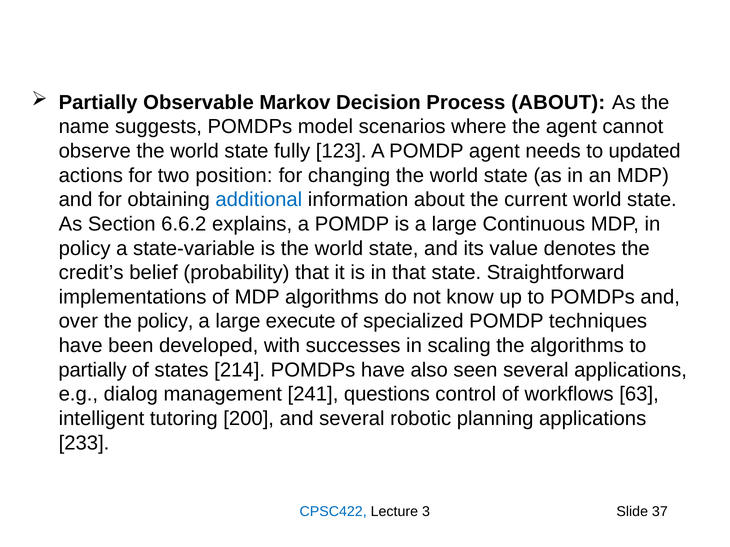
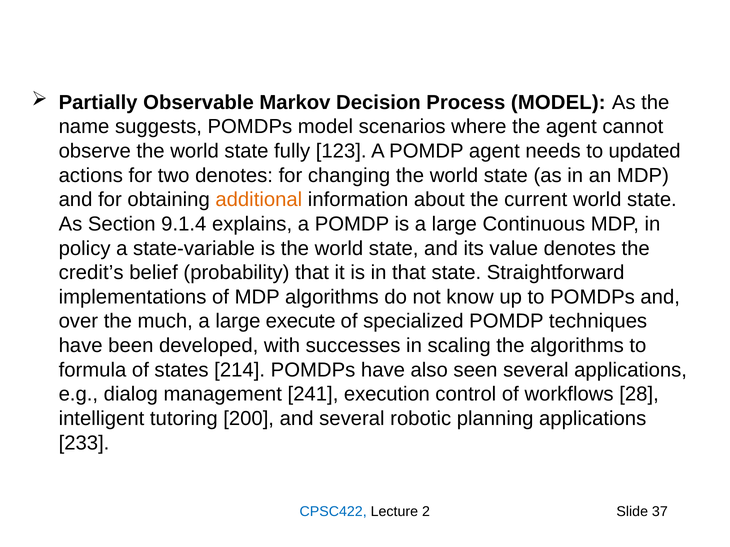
Process ABOUT: ABOUT -> MODEL
two position: position -> denotes
additional colour: blue -> orange
6.6.2: 6.6.2 -> 9.1.4
the policy: policy -> much
partially at (93, 370): partially -> formula
questions: questions -> execution
63: 63 -> 28
3: 3 -> 2
